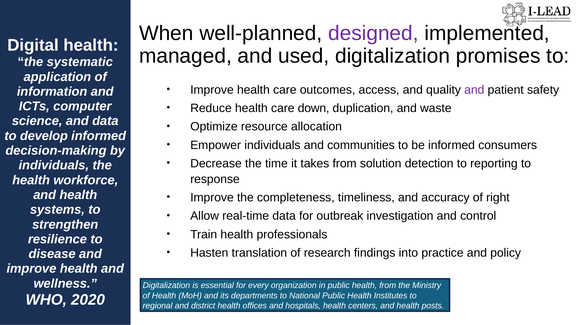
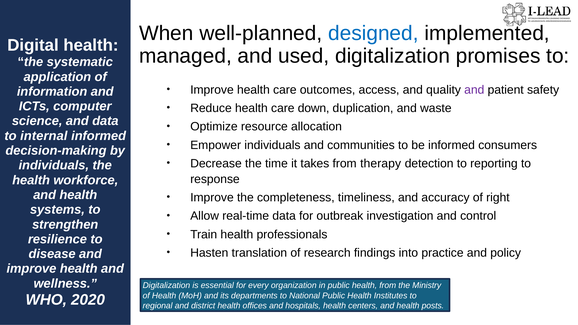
designed colour: purple -> blue
develop: develop -> internal
solution: solution -> therapy
